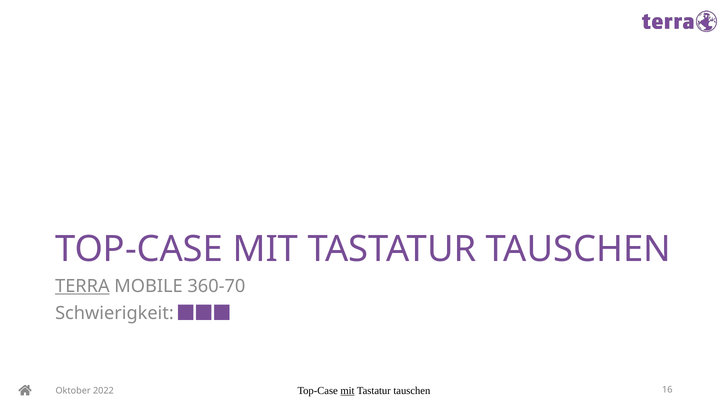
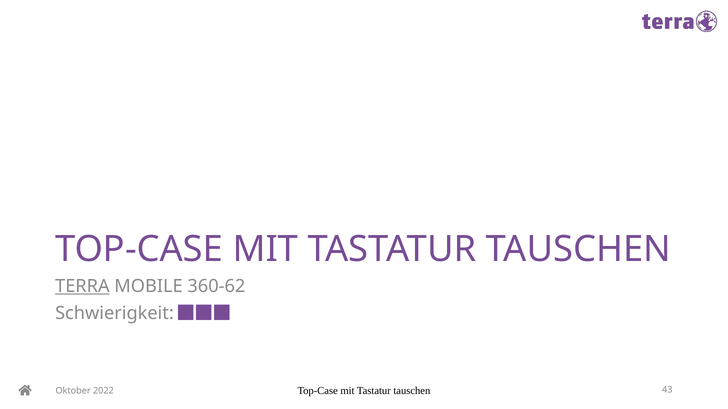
360-70: 360-70 -> 360-62
mit at (347, 391) underline: present -> none
16: 16 -> 43
